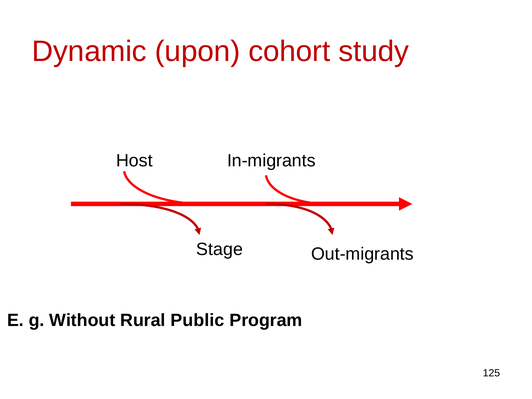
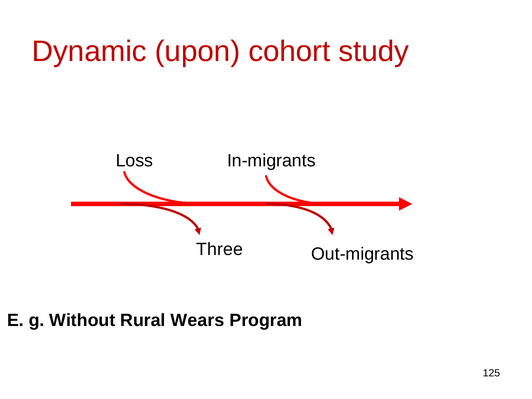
Host: Host -> Loss
Stage: Stage -> Three
Public: Public -> Wears
